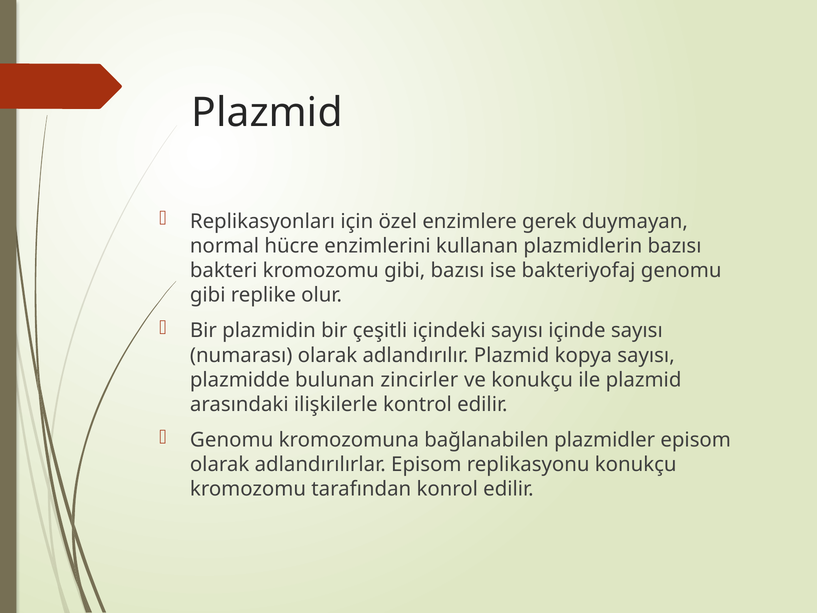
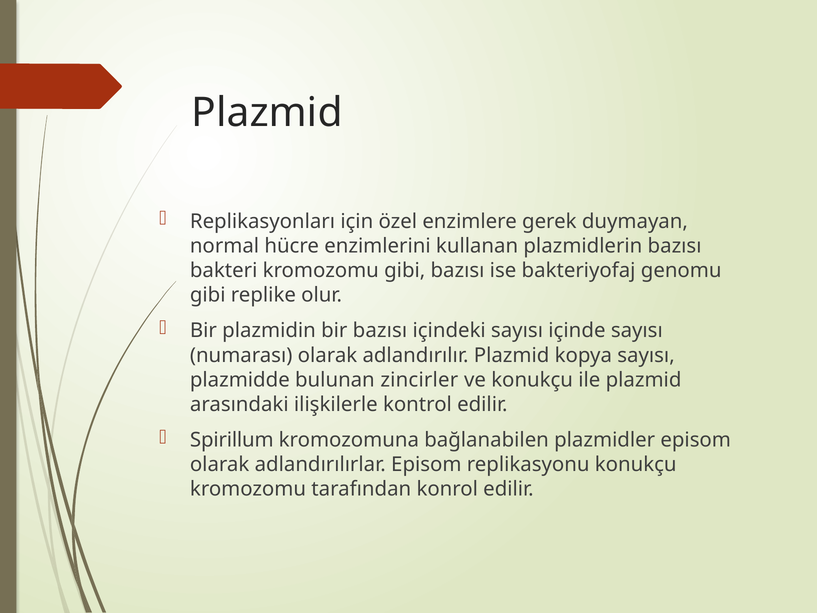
bir çeşitli: çeşitli -> bazısı
Genomu at (232, 440): Genomu -> Spirillum
